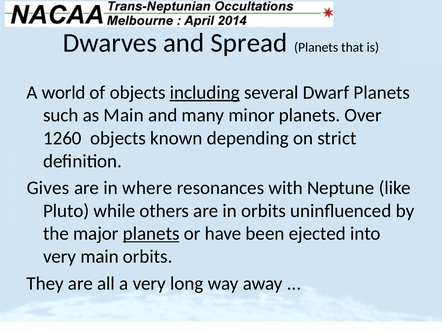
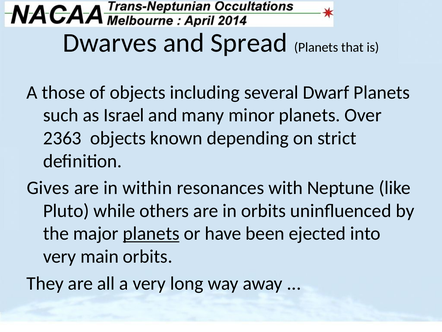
world: world -> those
including underline: present -> none
as Main: Main -> Israel
1260: 1260 -> 2363
where: where -> within
